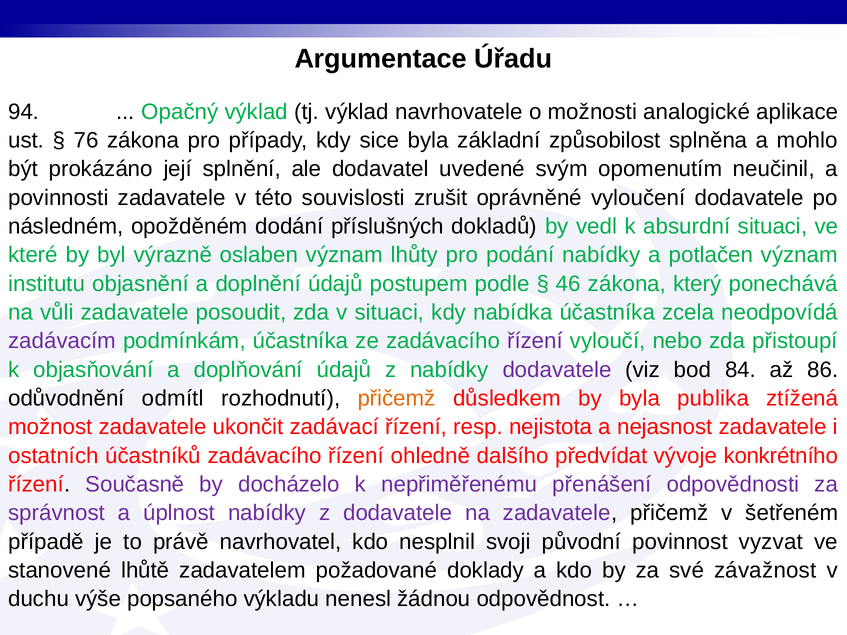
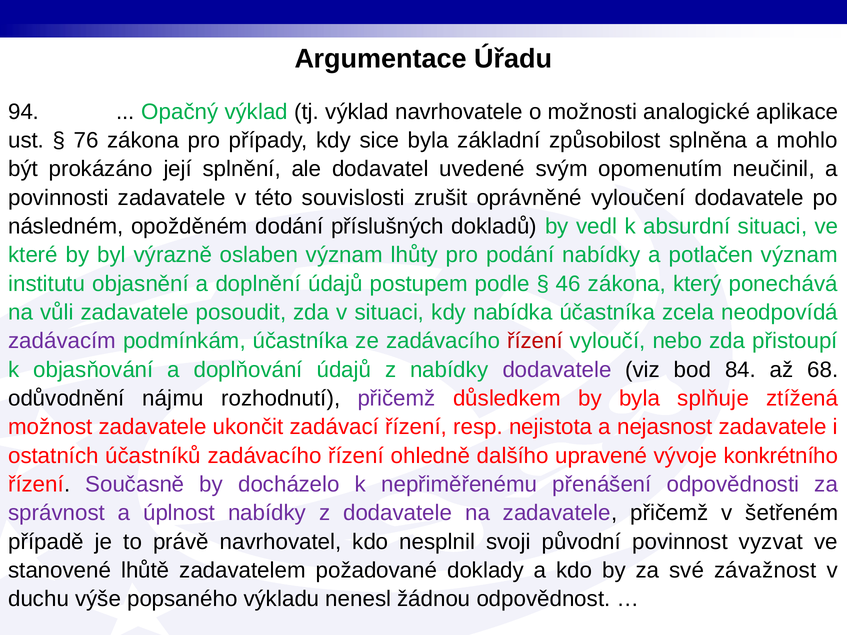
řízení at (535, 341) colour: purple -> red
86: 86 -> 68
odmítl: odmítl -> nájmu
přičemž at (397, 399) colour: orange -> purple
publika: publika -> splňuje
předvídat: předvídat -> upravené
